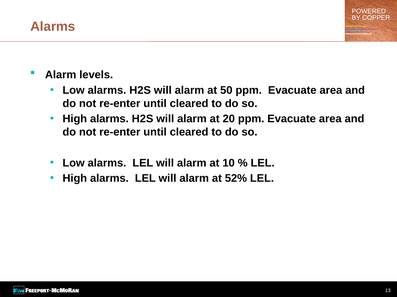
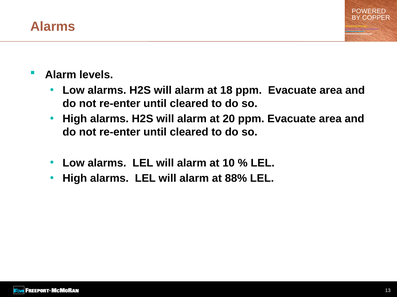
50: 50 -> 18
52%: 52% -> 88%
